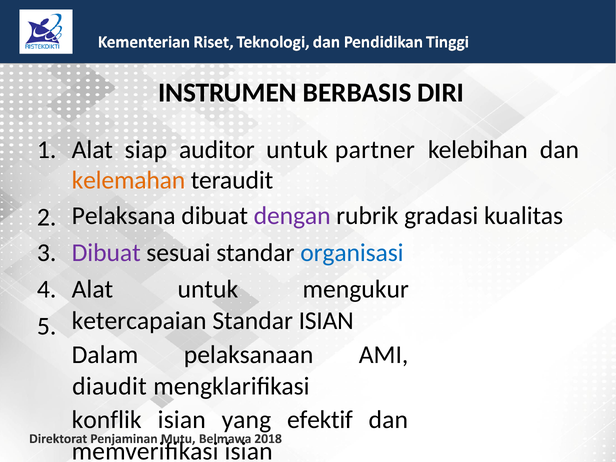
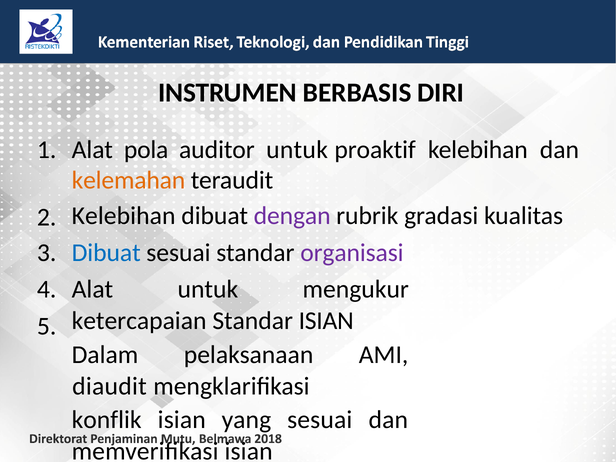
siap: siap -> pola
partner: partner -> proaktif
Pelaksana at (124, 216): Pelaksana -> Kelebihan
Dibuat at (106, 253) colour: purple -> blue
organisasi colour: blue -> purple
yang efektif: efektif -> sesuai
